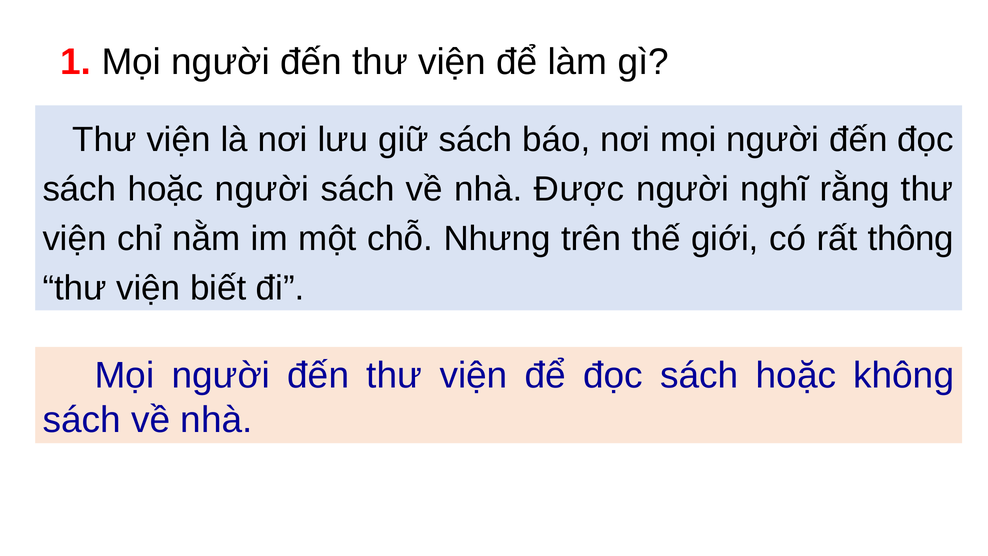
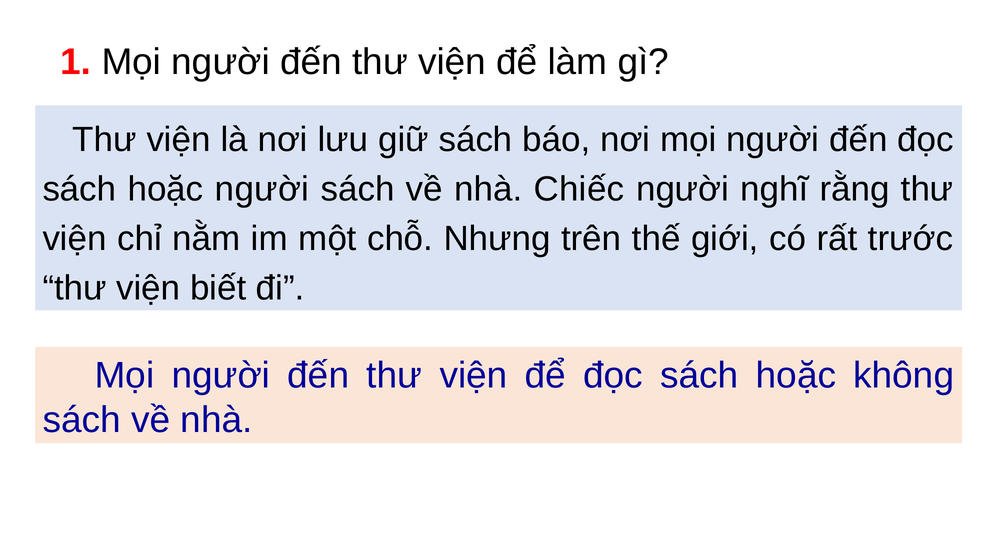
Được: Được -> Chiếc
thông: thông -> trước
